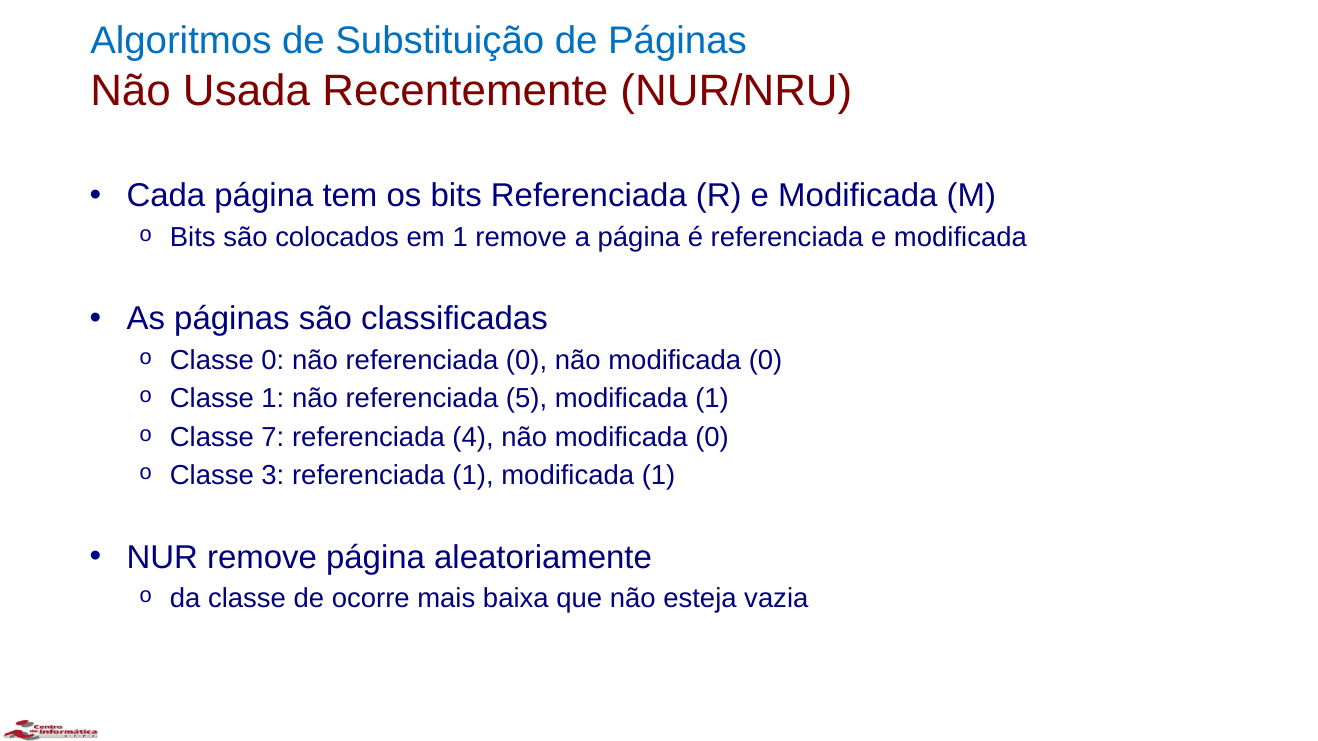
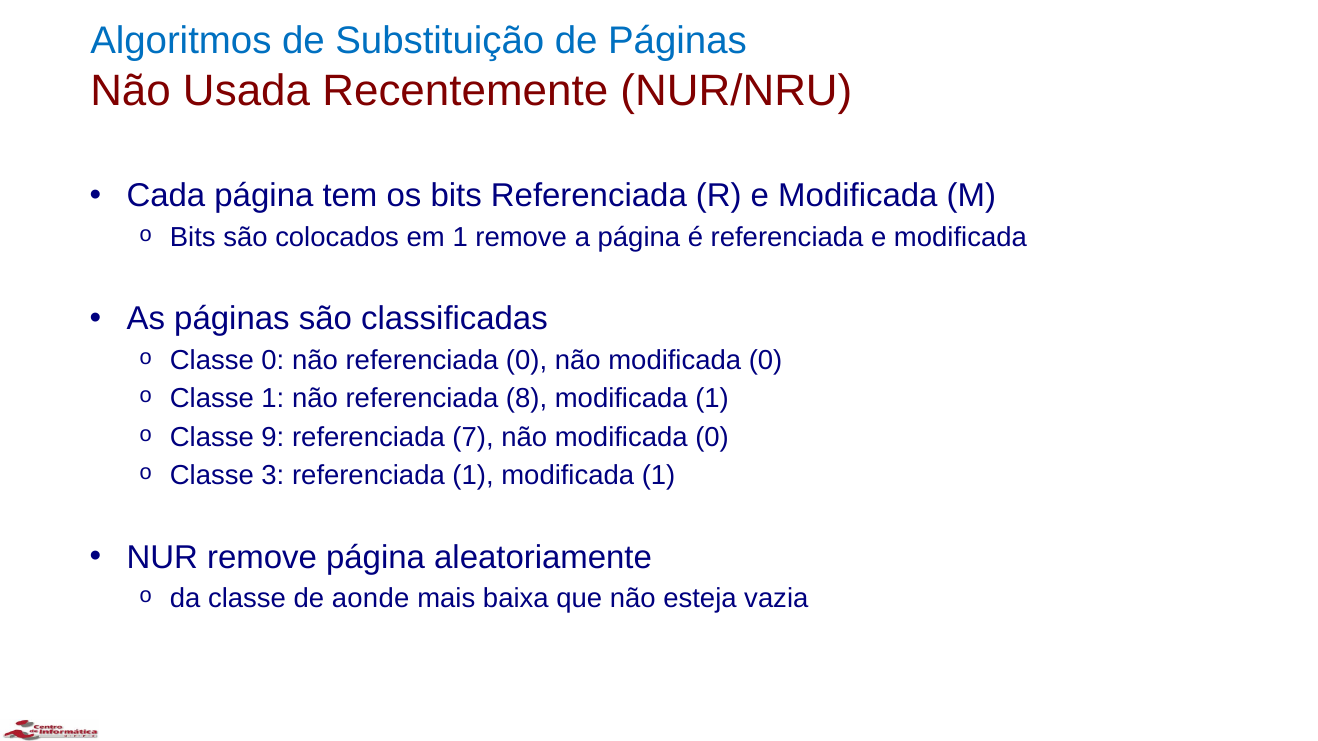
5: 5 -> 8
7: 7 -> 9
4: 4 -> 7
ocorre: ocorre -> aonde
